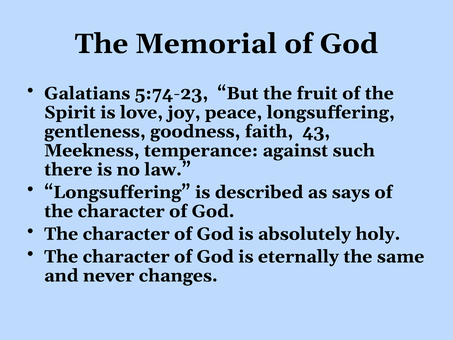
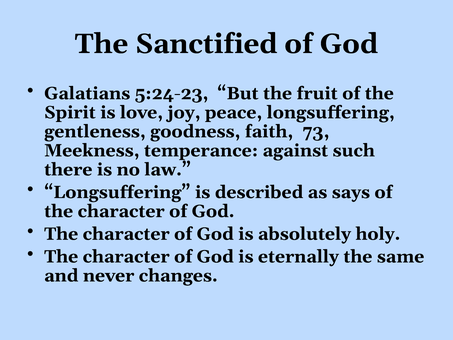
Memorial: Memorial -> Sanctified
5:74-23: 5:74-23 -> 5:24-23
43: 43 -> 73
